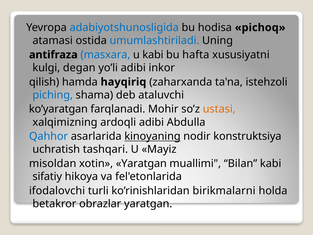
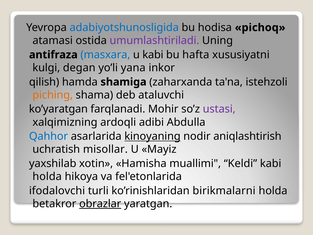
umumlashtiriladi colour: blue -> purple
yo’li adibi: adibi -> yana
hayqiriq: hayqiriq -> shamiga
piching colour: blue -> orange
ustasi colour: orange -> purple
konstruktsiya: konstruktsiya -> aniqlashtirish
tashqari: tashqari -> misollar
misoldan: misoldan -> yaxshilab
xotin Yaratgan: Yaratgan -> Hamisha
Bilan: Bilan -> Keldi
sifatiy at (47, 176): sifatiy -> holda
obrazlar underline: none -> present
